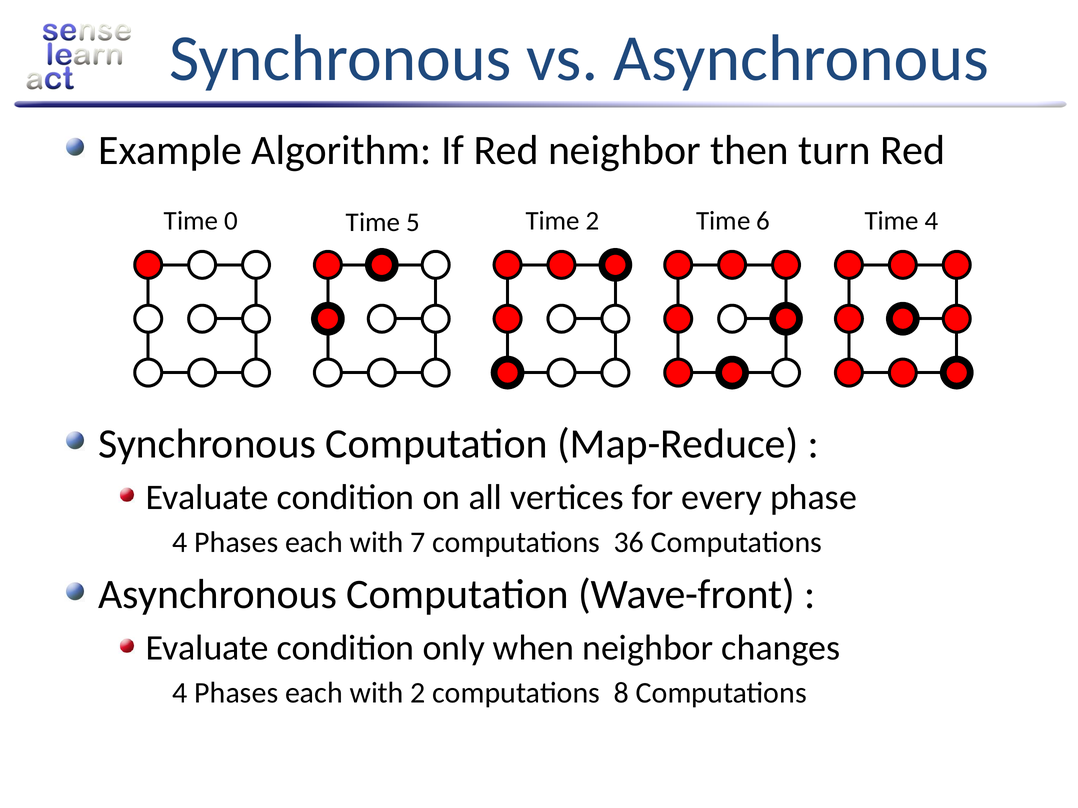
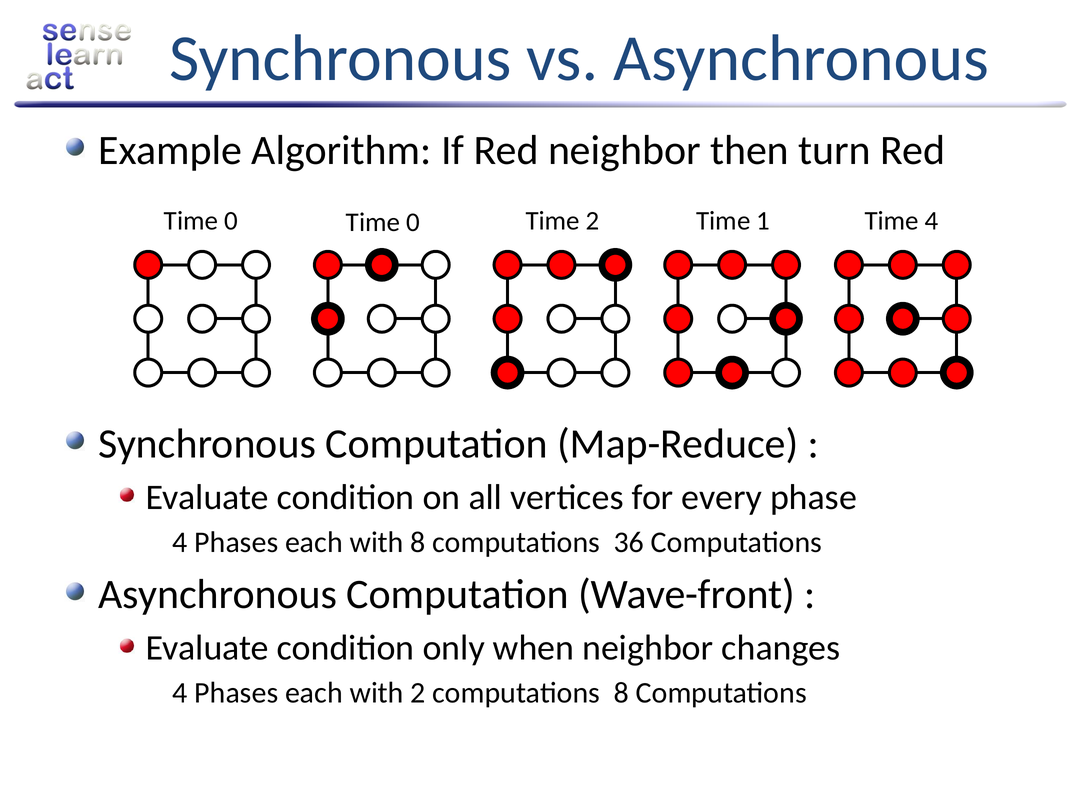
0 Time 5: 5 -> 0
6: 6 -> 1
with 7: 7 -> 8
